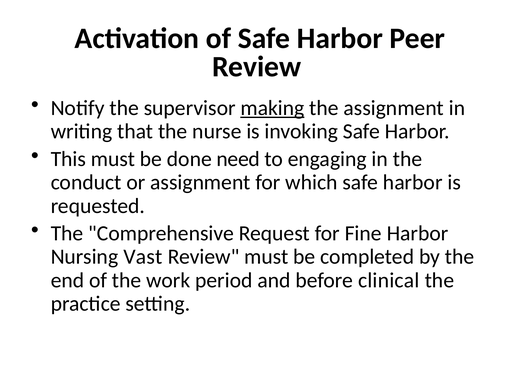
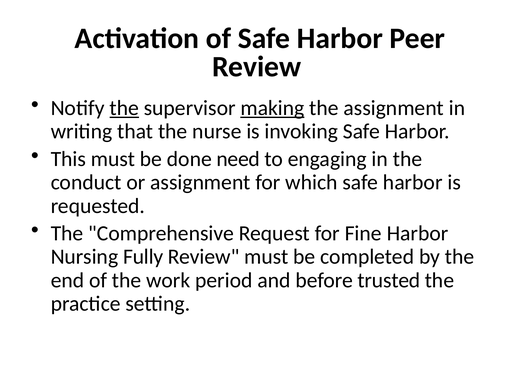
the at (124, 108) underline: none -> present
Vast: Vast -> Fully
clinical: clinical -> trusted
